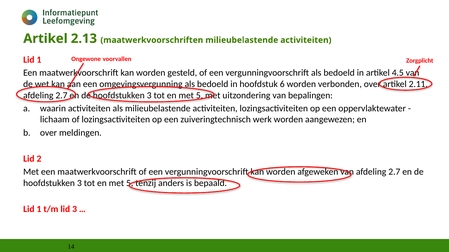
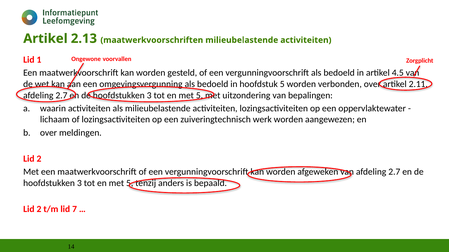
hoofdstuk 6: 6 -> 5
1 at (39, 210): 1 -> 2
lid 3: 3 -> 7
